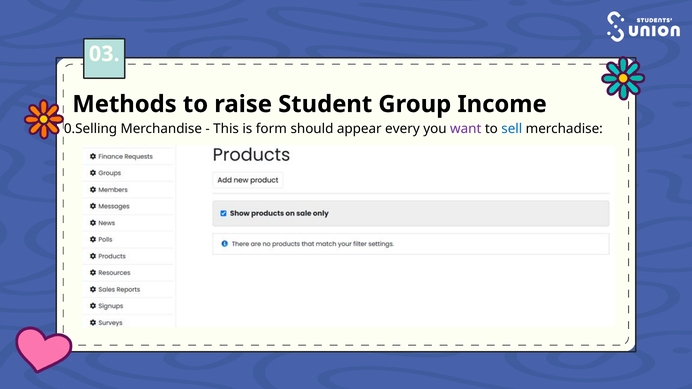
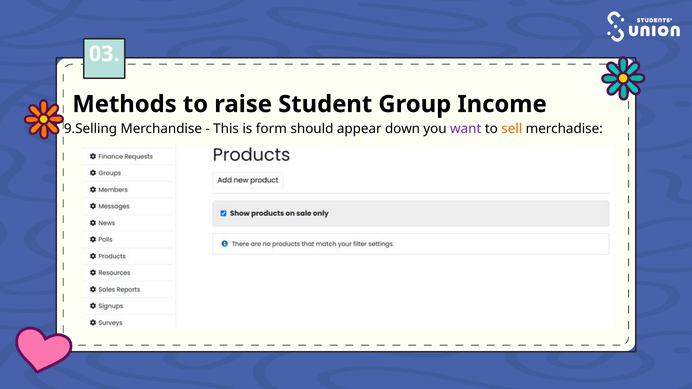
0.Selling: 0.Selling -> 9.Selling
every: every -> down
sell colour: blue -> orange
